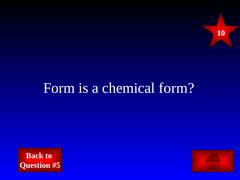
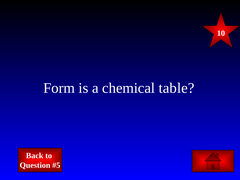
chemical form: form -> table
